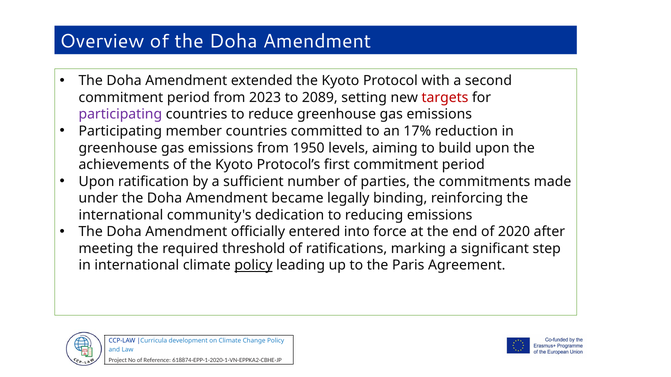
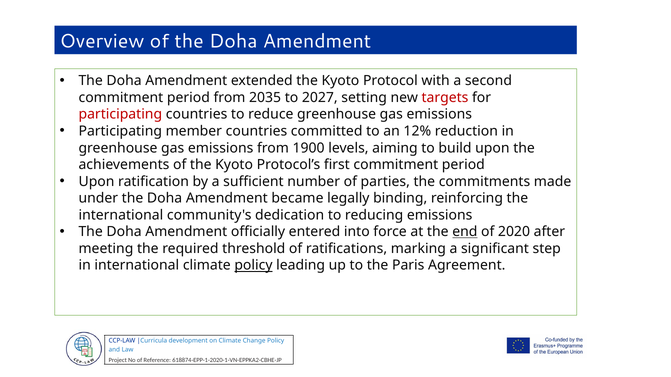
2023: 2023 -> 2035
2089: 2089 -> 2027
participating at (120, 114) colour: purple -> red
17%: 17% -> 12%
1950: 1950 -> 1900
end underline: none -> present
